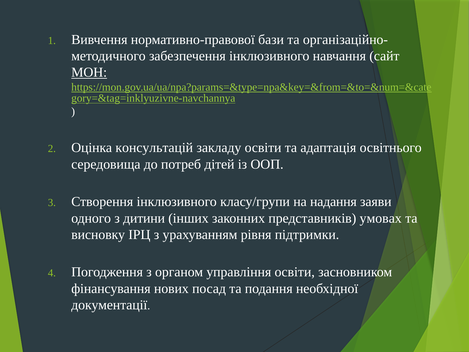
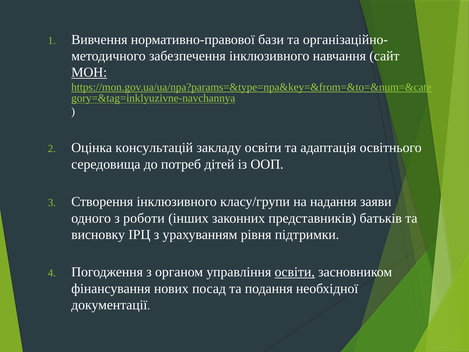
дитини: дитини -> роботи
умовах: умовах -> батьків
освіти at (295, 272) underline: none -> present
